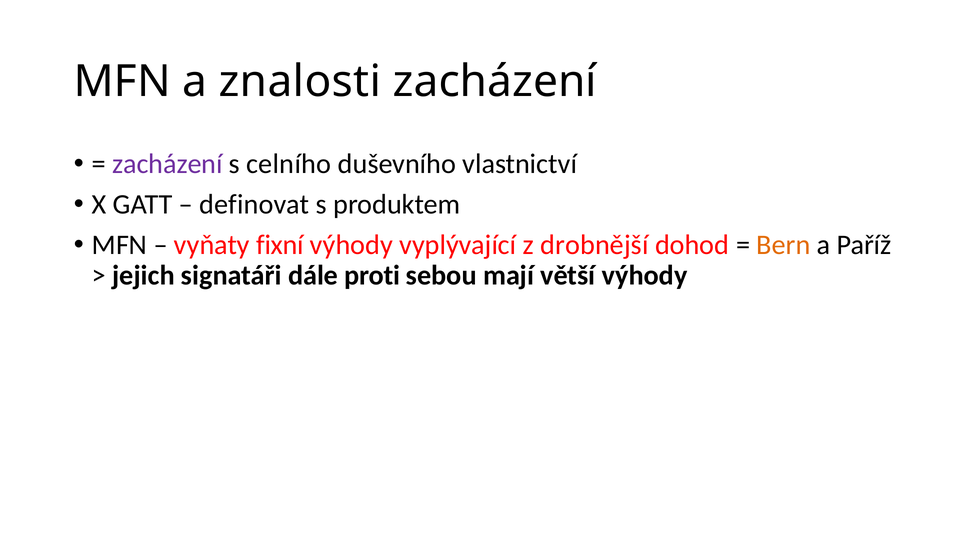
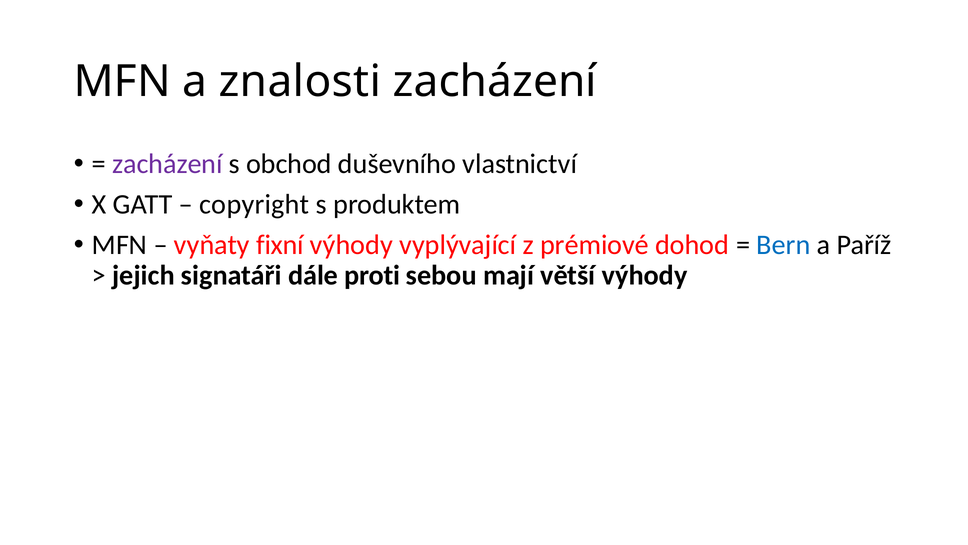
celního: celního -> obchod
definovat: definovat -> copyright
drobnější: drobnější -> prémiové
Bern colour: orange -> blue
